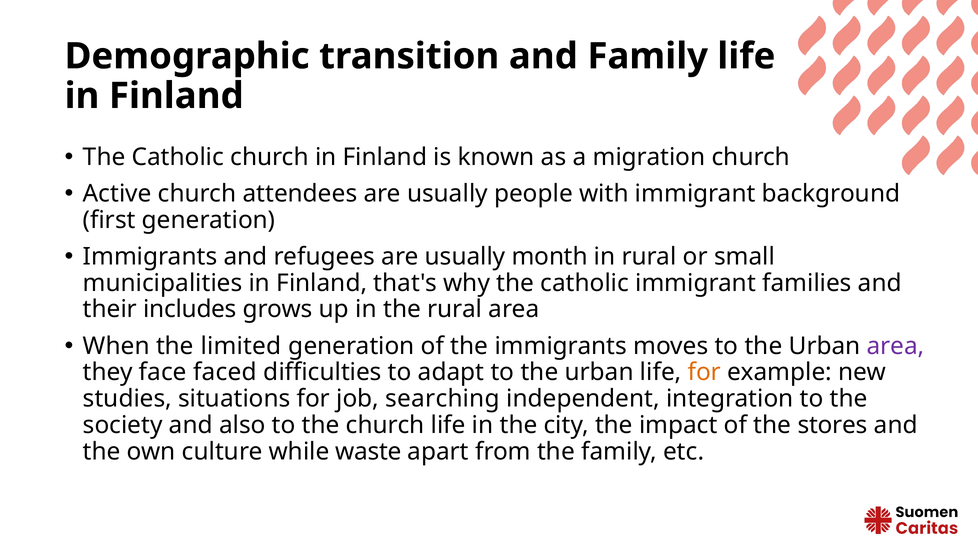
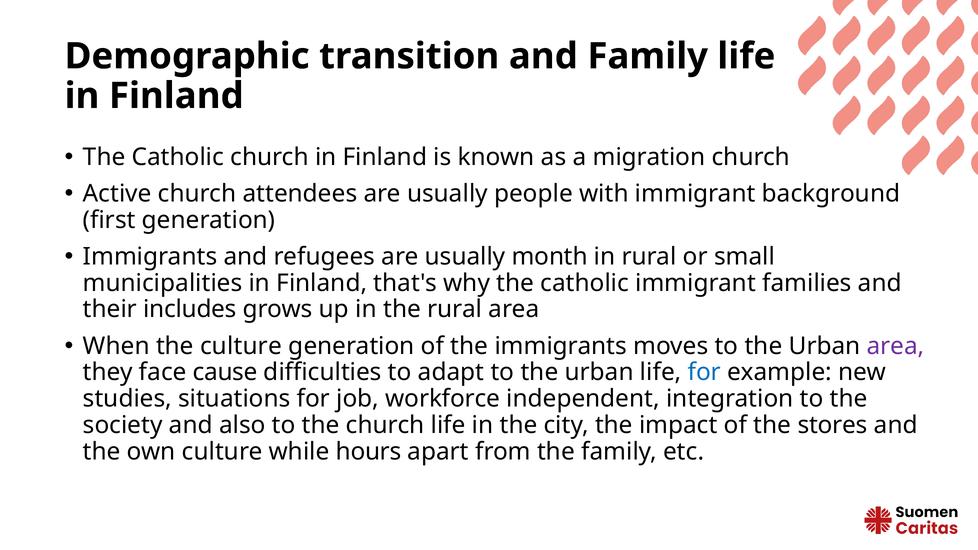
the limited: limited -> culture
faced: faced -> cause
for at (704, 372) colour: orange -> blue
searching: searching -> workforce
waste: waste -> hours
